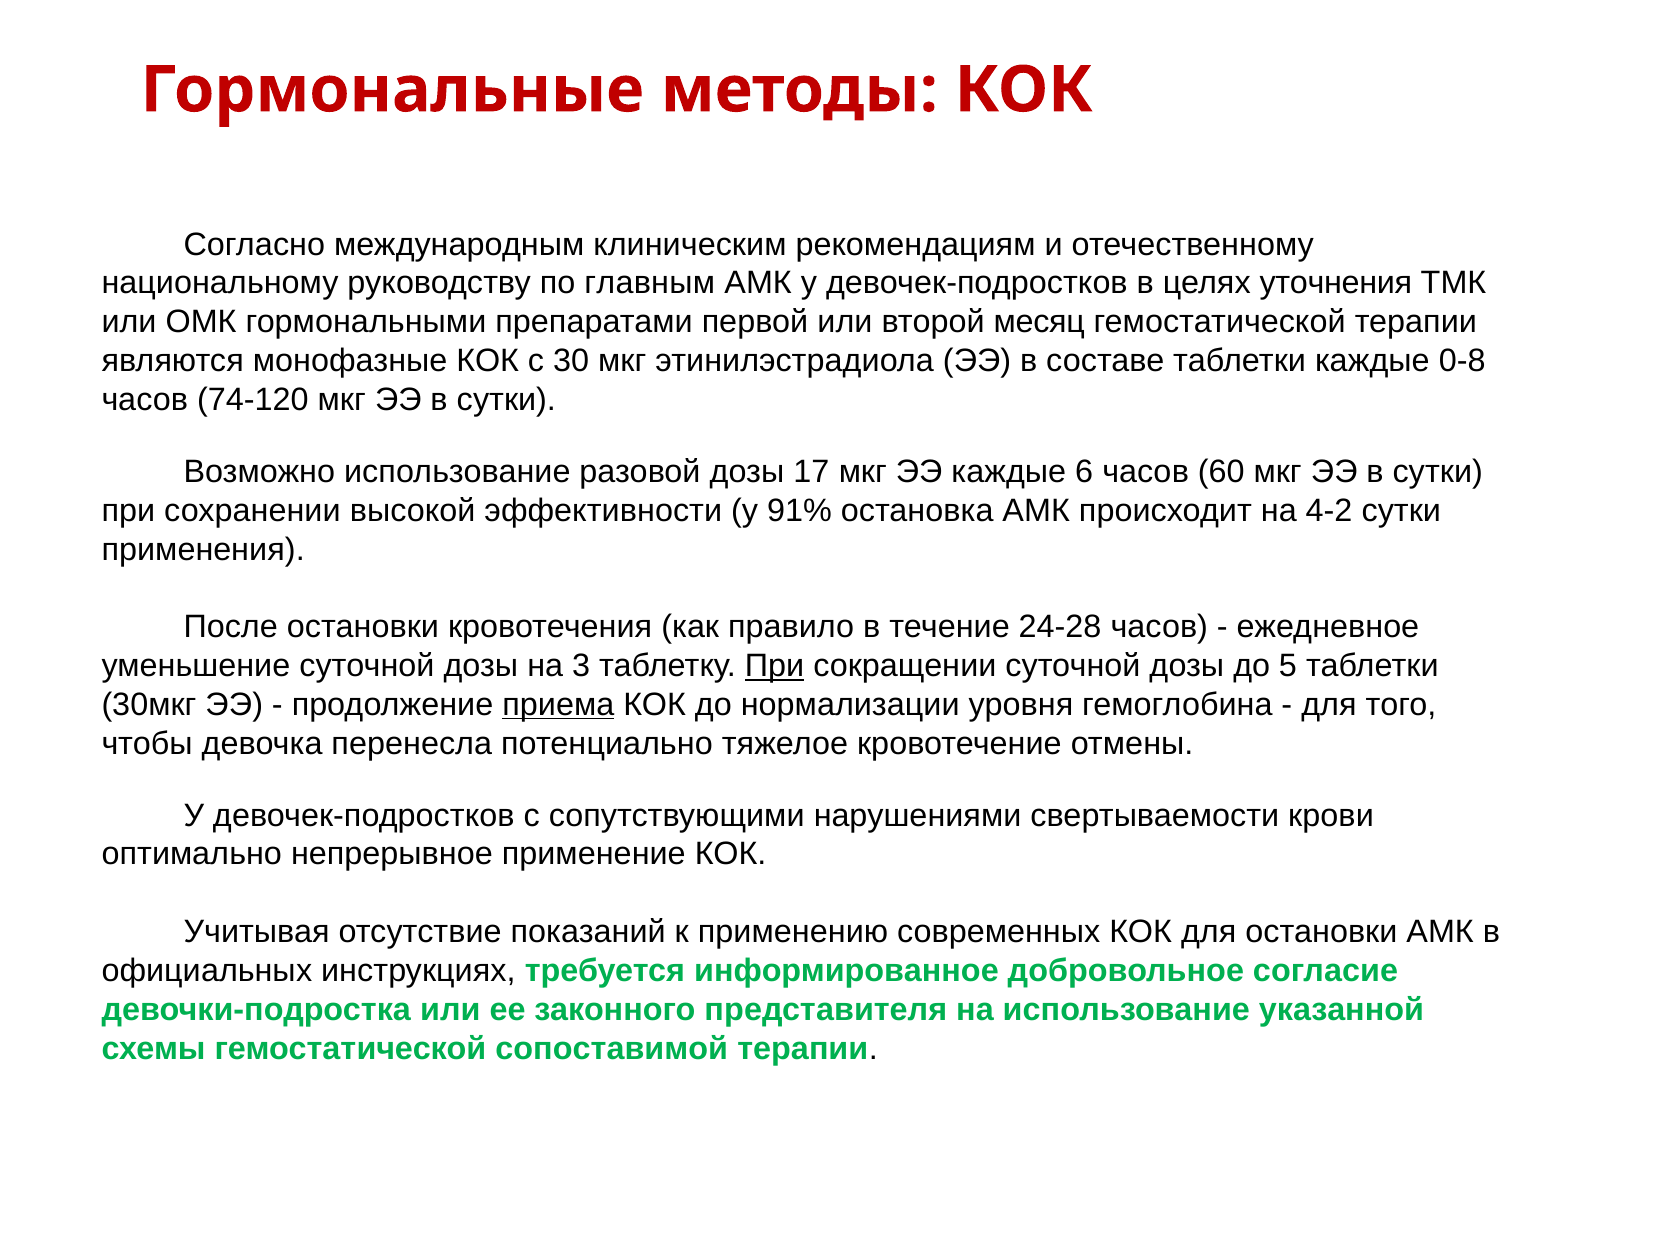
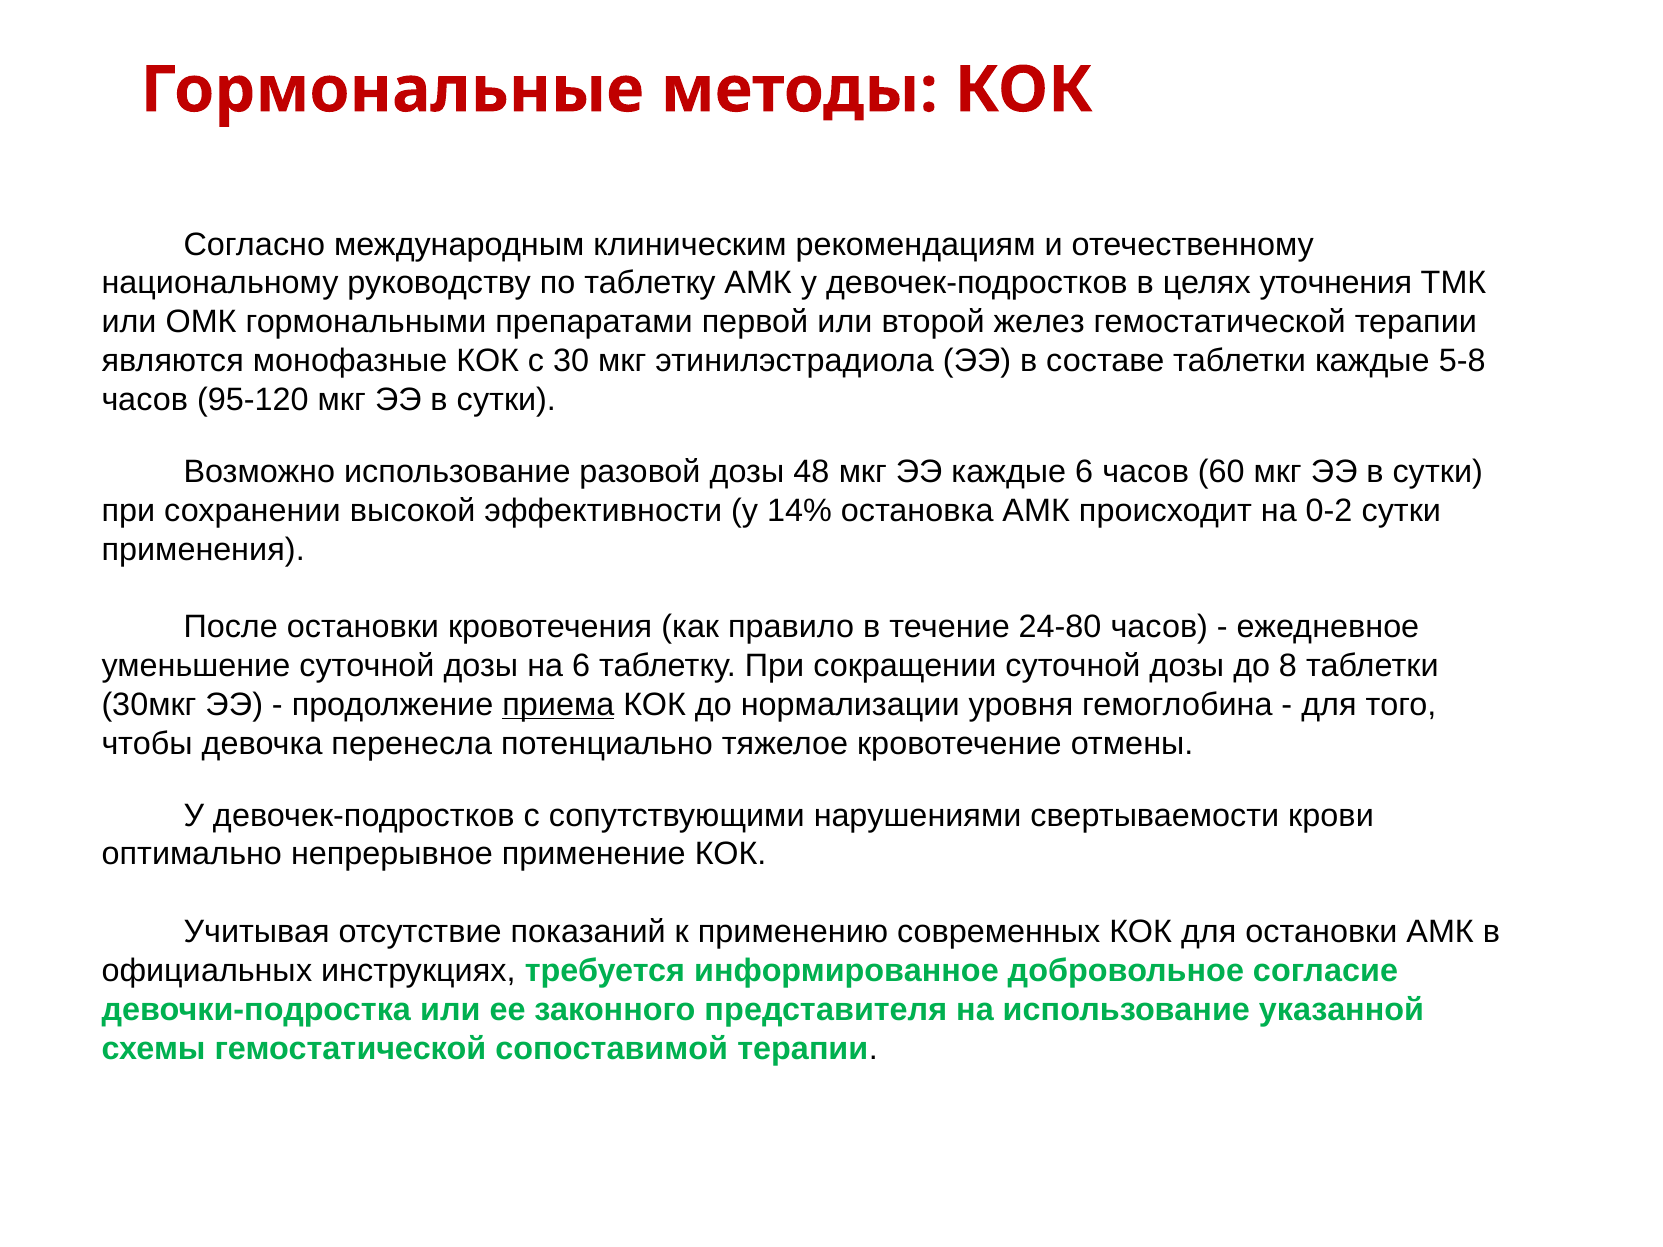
по главным: главным -> таблетку
месяц: месяц -> желез
0-8: 0-8 -> 5-8
74-120: 74-120 -> 95-120
17: 17 -> 48
91%: 91% -> 14%
4-2: 4-2 -> 0-2
24-28: 24-28 -> 24-80
на 3: 3 -> 6
При at (775, 666) underline: present -> none
5: 5 -> 8
